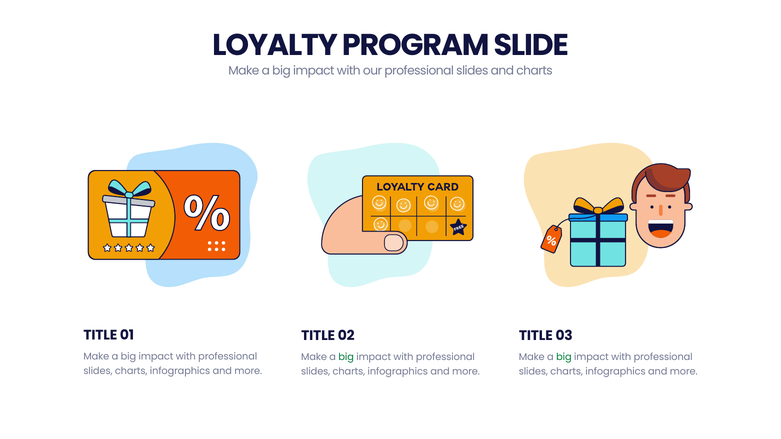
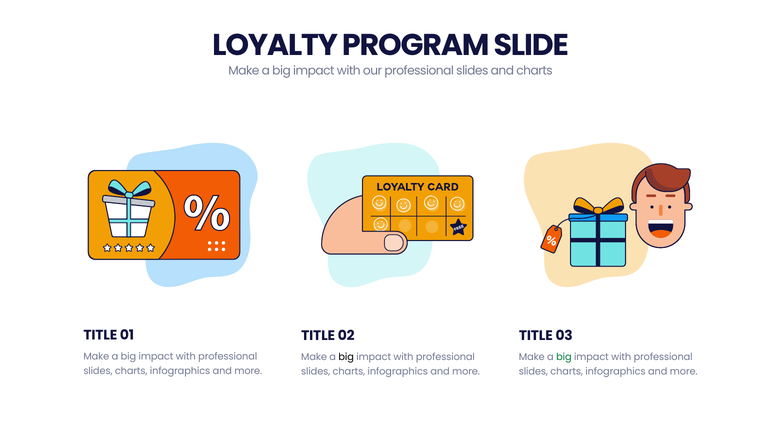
big at (346, 357) colour: green -> black
